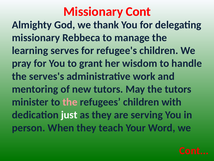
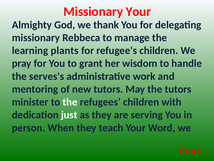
Missionary Cont: Cont -> Your
serves: serves -> plants
the at (70, 102) colour: pink -> white
